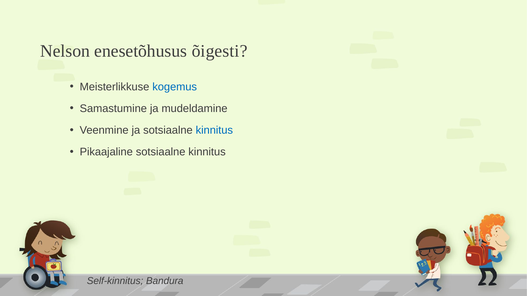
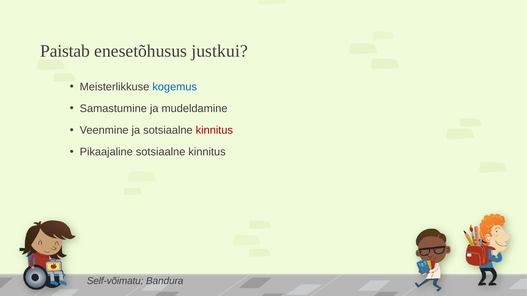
Nelson: Nelson -> Paistab
õigesti: õigesti -> justkui
kinnitus at (214, 130) colour: blue -> red
Self-kinnitus: Self-kinnitus -> Self-võimatu
